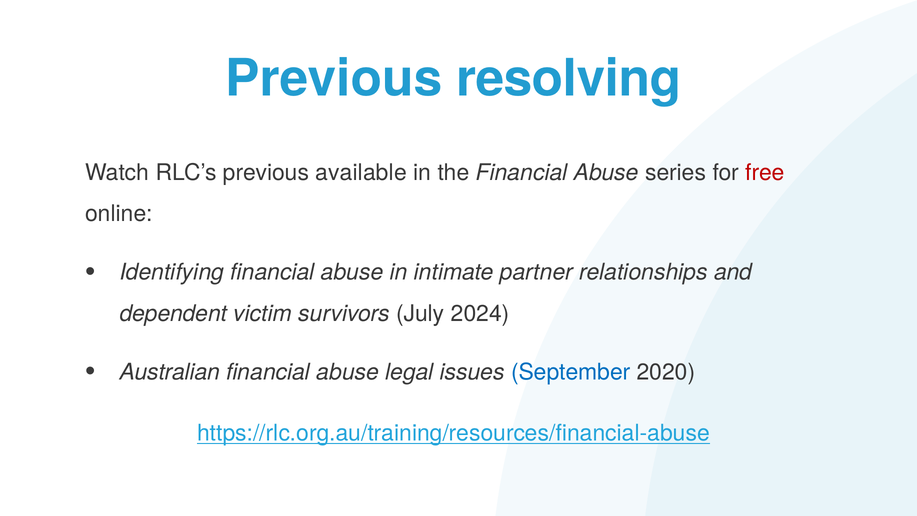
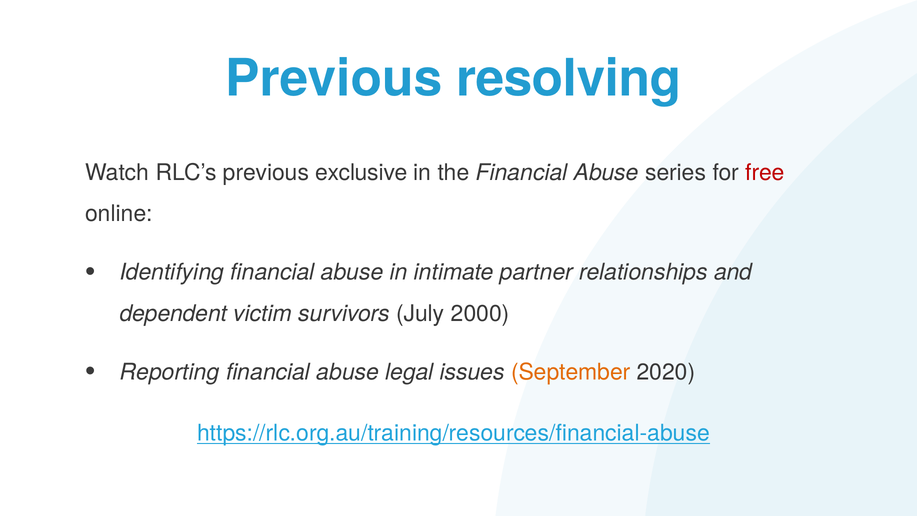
available: available -> exclusive
2024: 2024 -> 2000
Australian: Australian -> Reporting
September colour: blue -> orange
